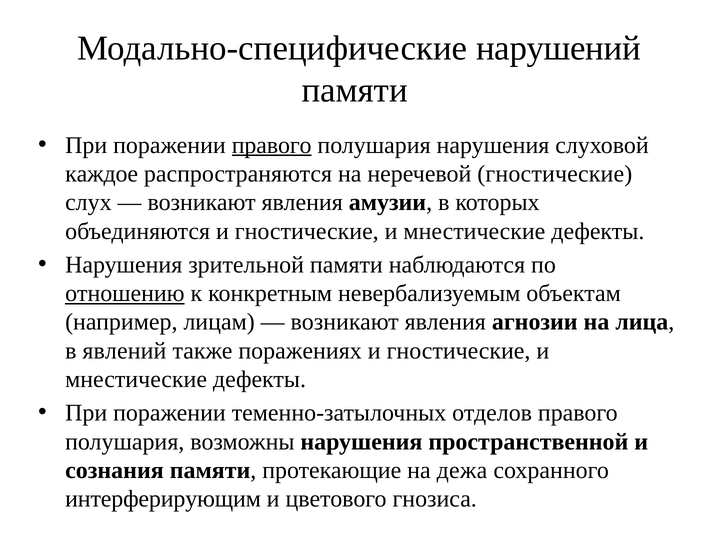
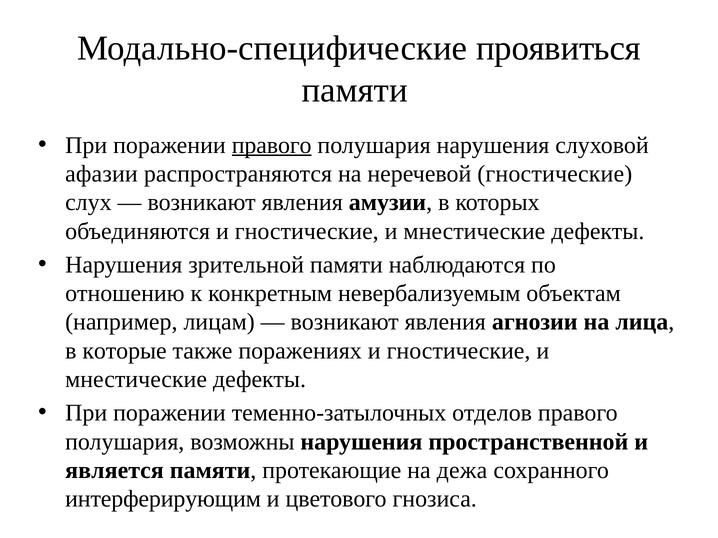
нарушений: нарушений -> проявиться
каждое: каждое -> афазии
отношению underline: present -> none
явлений: явлений -> которые
сознания: сознания -> является
